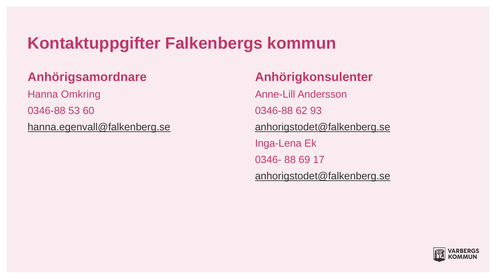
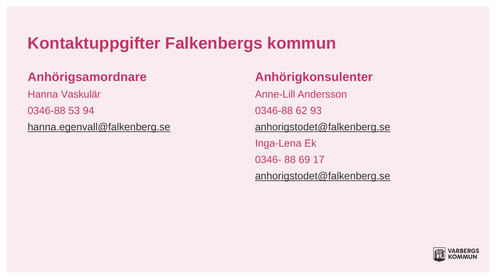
Omkring: Omkring -> Vaskulär
60: 60 -> 94
